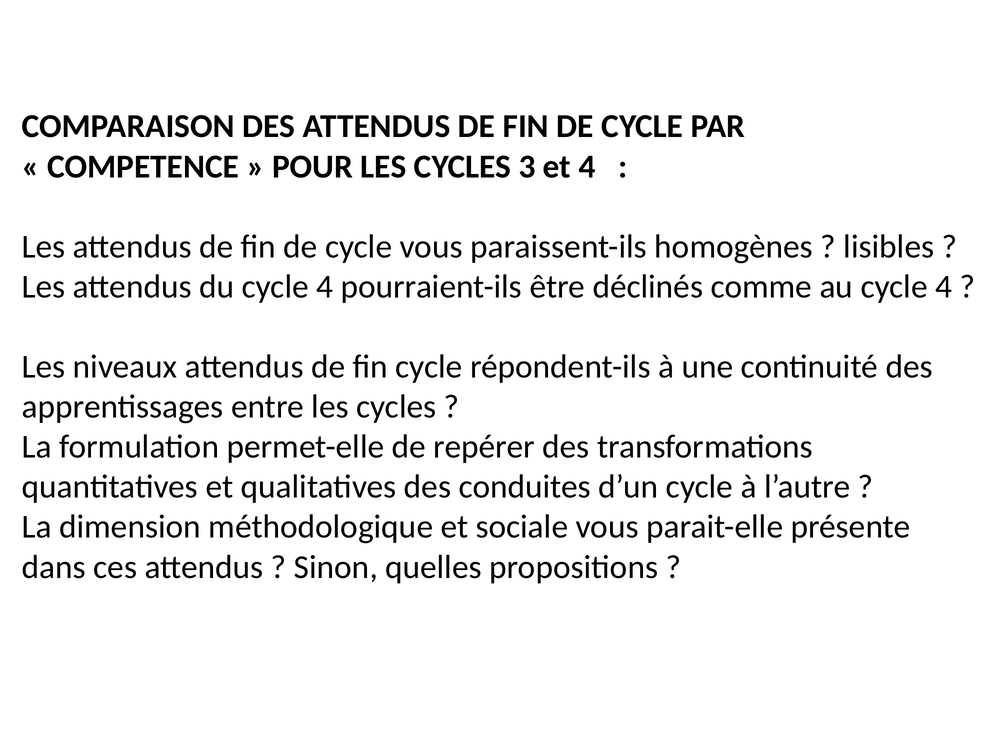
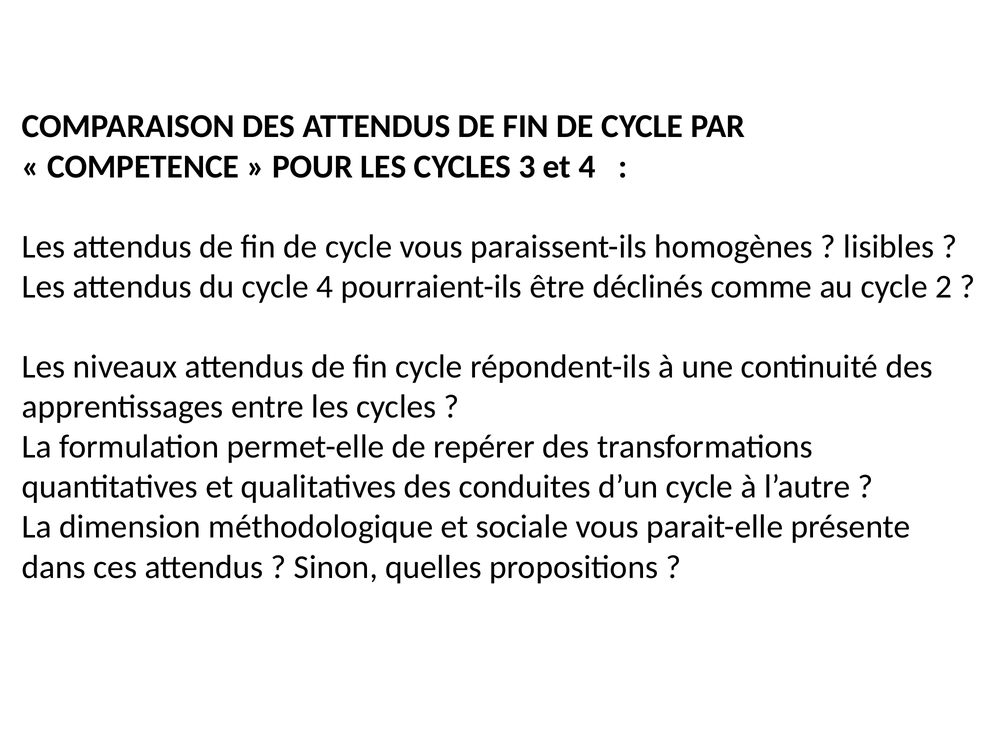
au cycle 4: 4 -> 2
